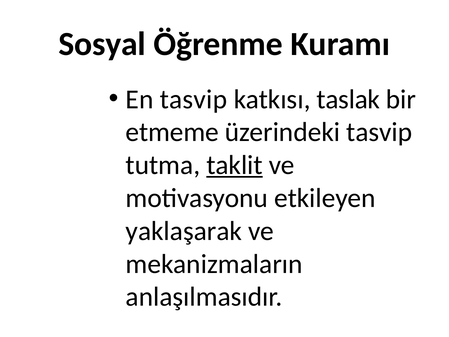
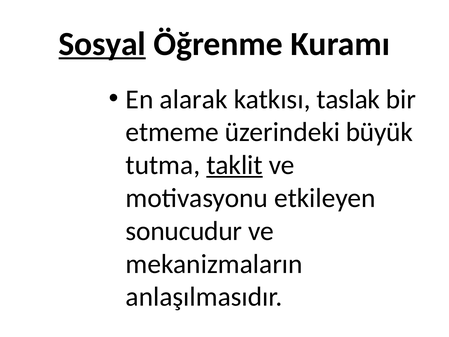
Sosyal underline: none -> present
En tasvip: tasvip -> alarak
üzerindeki tasvip: tasvip -> büyük
yaklaşarak: yaklaşarak -> sonucudur
